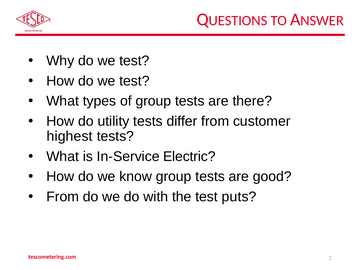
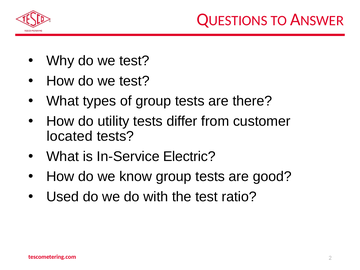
highest: highest -> located
From at (63, 197): From -> Used
puts: puts -> ratio
